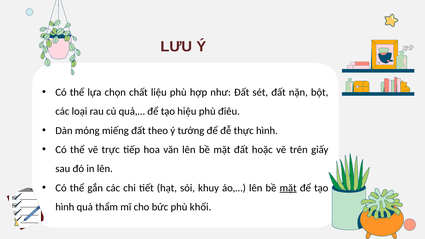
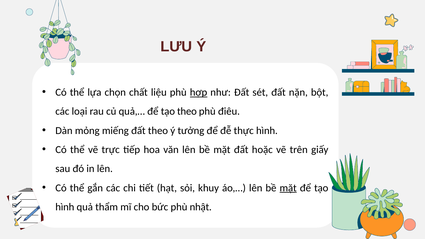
hợp underline: none -> present
tạo hiệu: hiệu -> theo
khối: khối -> nhật
